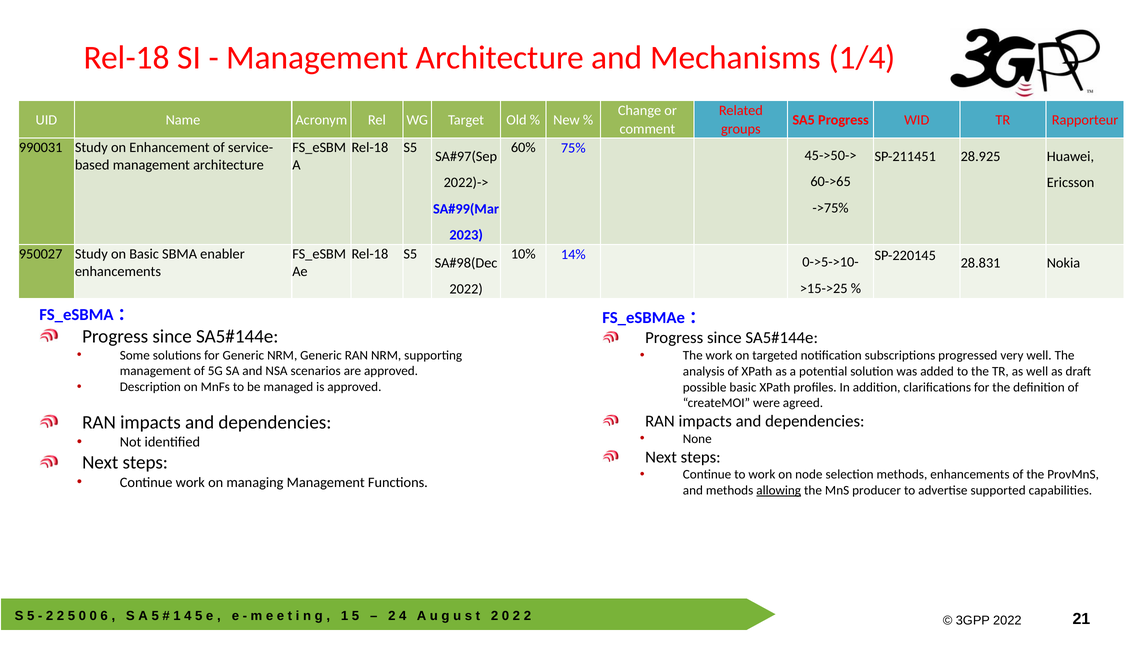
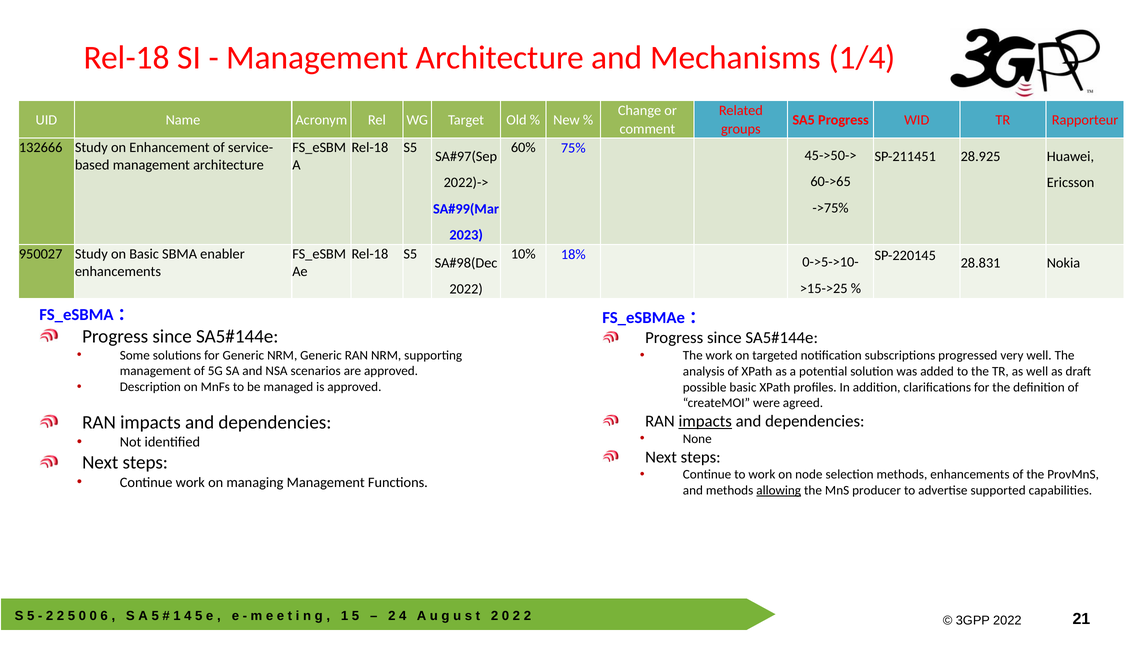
990031: 990031 -> 132666
14%: 14% -> 18%
impacts at (705, 422) underline: none -> present
